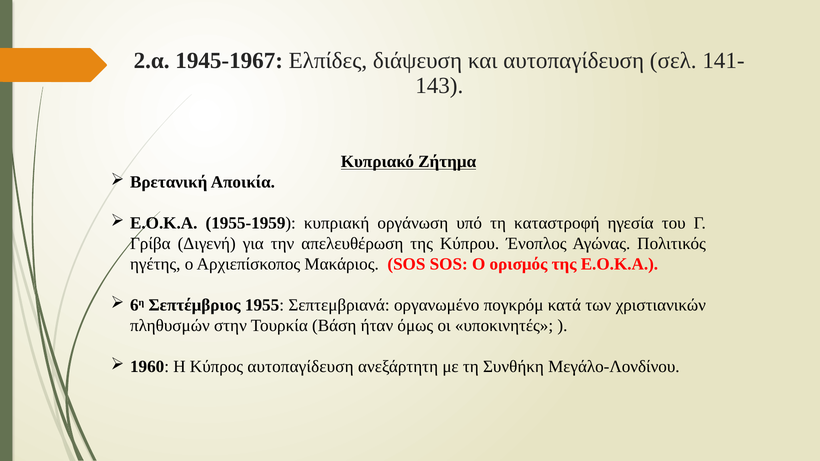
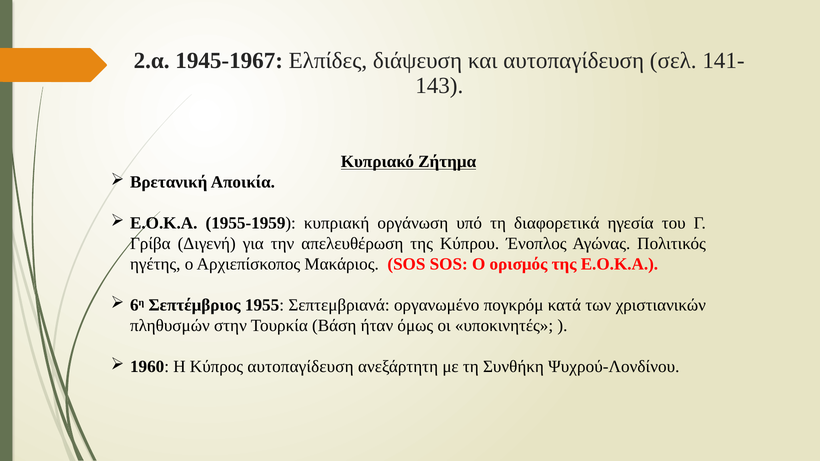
καταστροφή: καταστροφή -> διαφορετικά
Μεγάλο-Λονδίνου: Μεγάλο-Λονδίνου -> Ψυχρού-Λονδίνου
